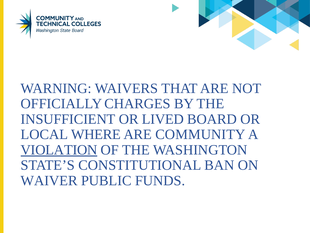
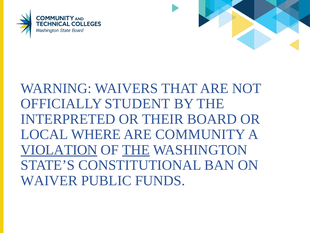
CHARGES: CHARGES -> STUDENT
INSUFFICIENT: INSUFFICIENT -> INTERPRETED
LIVED: LIVED -> THEIR
THE at (136, 150) underline: none -> present
